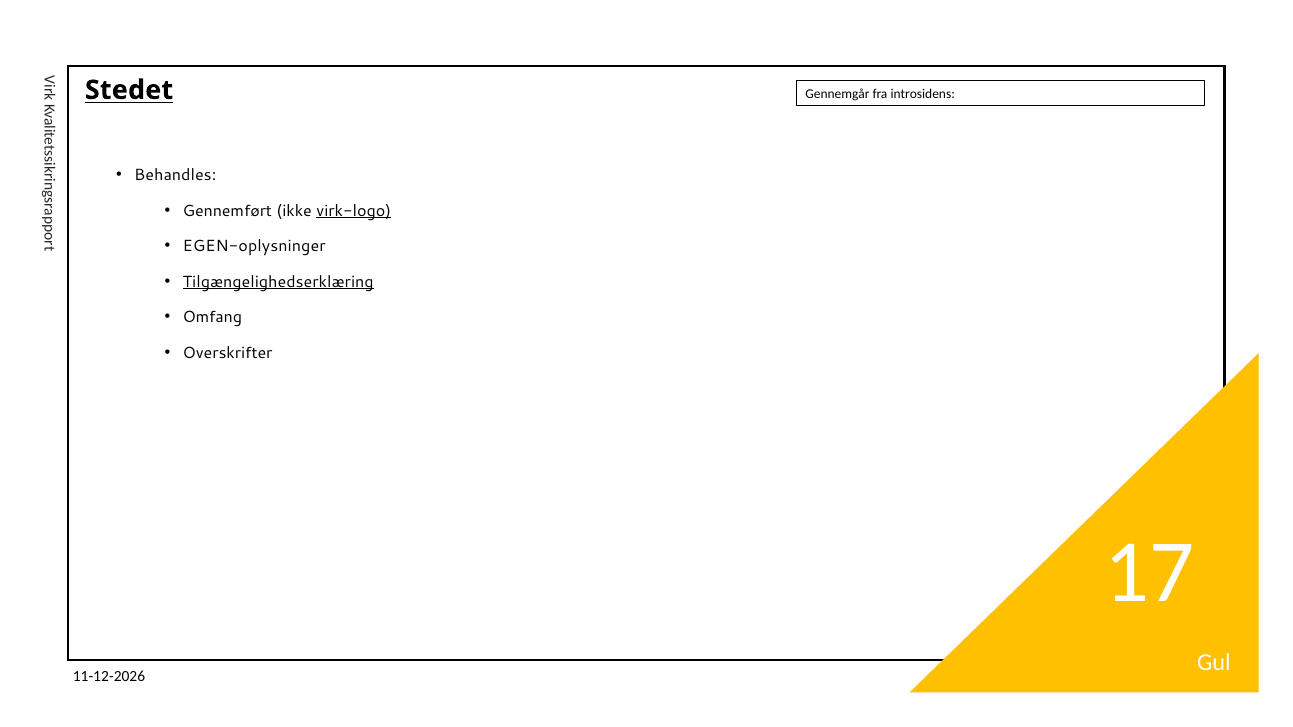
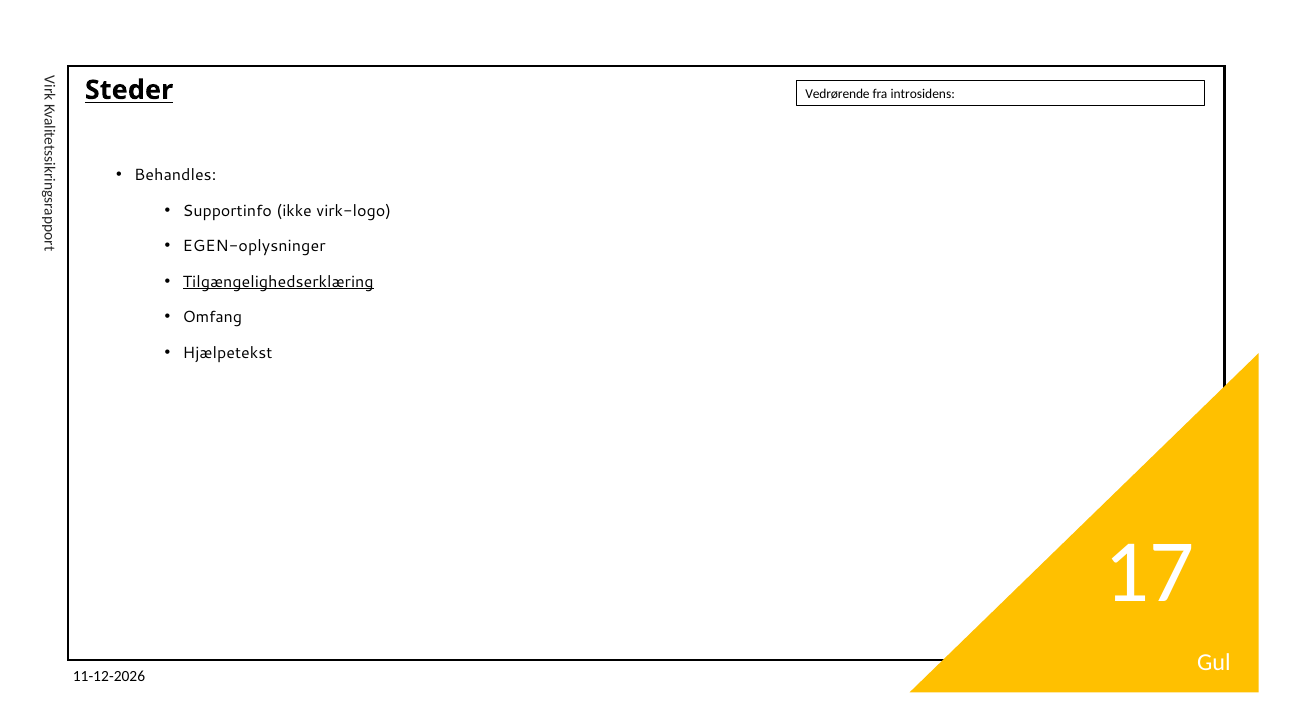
Stedet: Stedet -> Steder
Gennemgår: Gennemgår -> Vedrørende
Gennemført: Gennemført -> Supportinfo
virk-logo underline: present -> none
Overskrifter: Overskrifter -> Hjælpetekst
